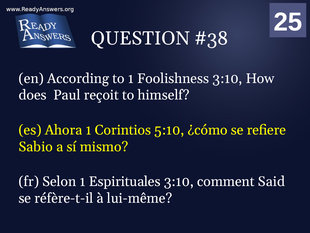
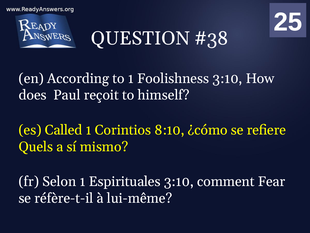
Ahora: Ahora -> Called
5:10: 5:10 -> 8:10
Sabio: Sabio -> Quels
Said: Said -> Fear
